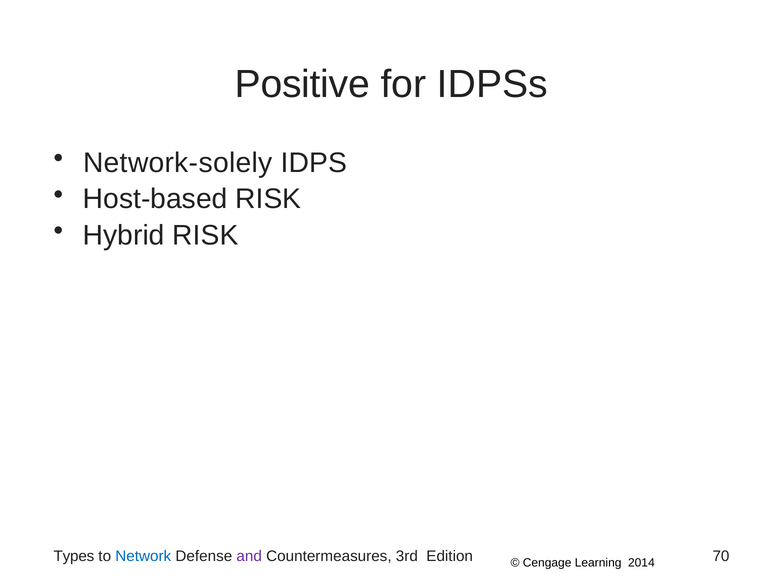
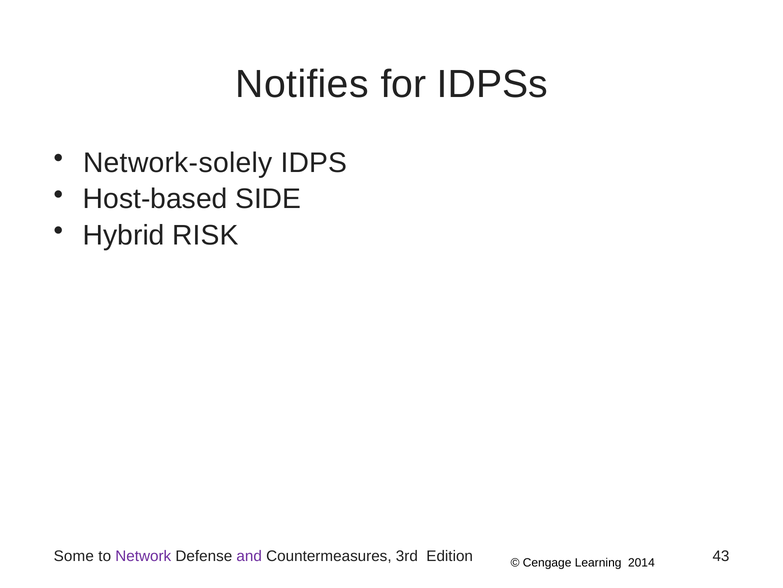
Positive: Positive -> Notifies
Host-based RISK: RISK -> SIDE
Types: Types -> Some
Network colour: blue -> purple
70: 70 -> 43
